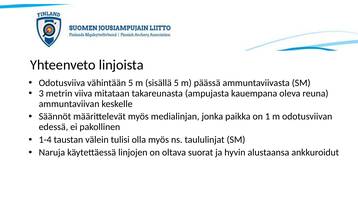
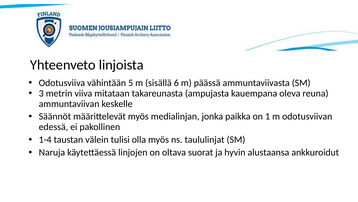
sisällä 5: 5 -> 6
